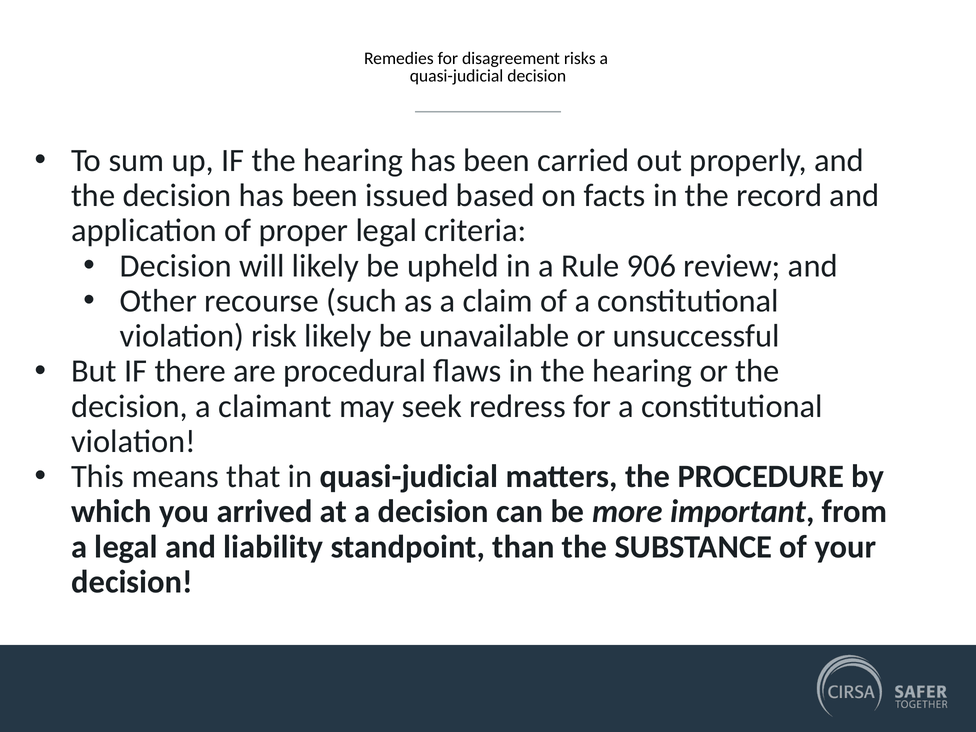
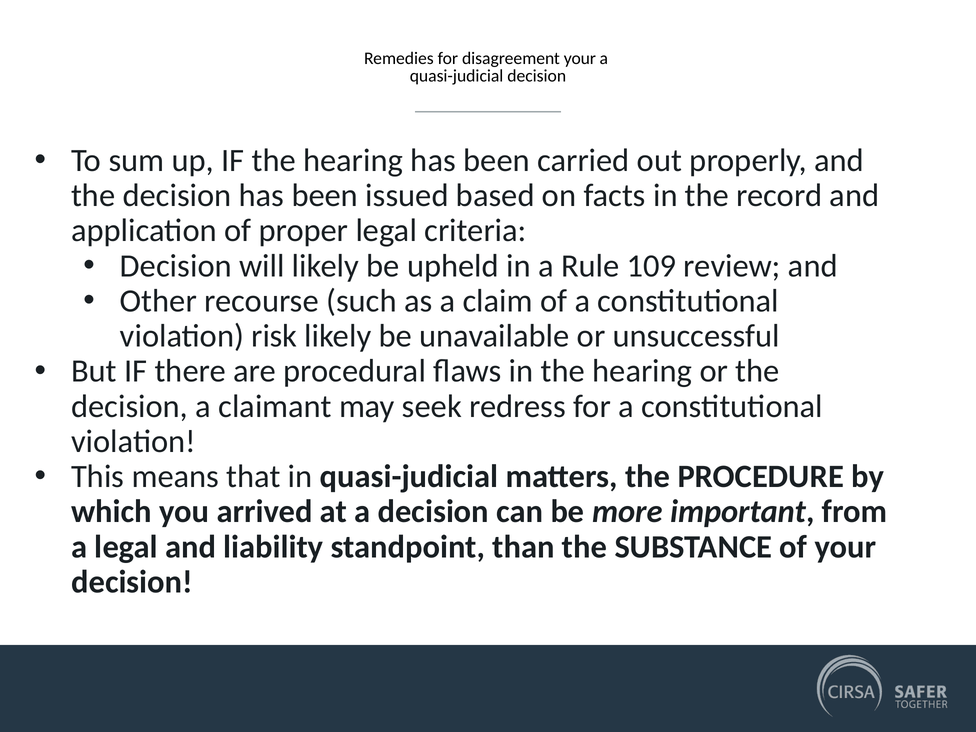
disagreement risks: risks -> your
906: 906 -> 109
